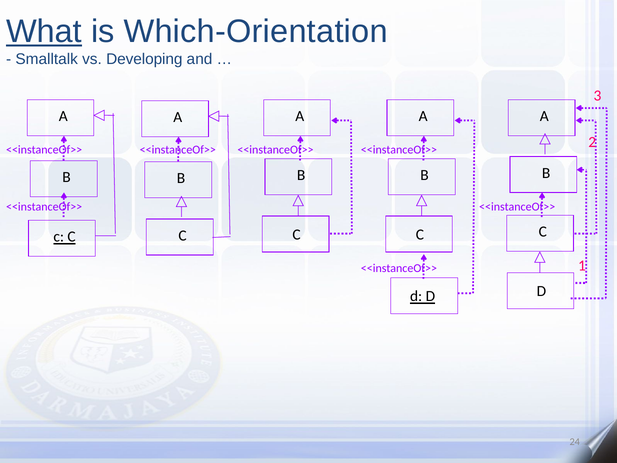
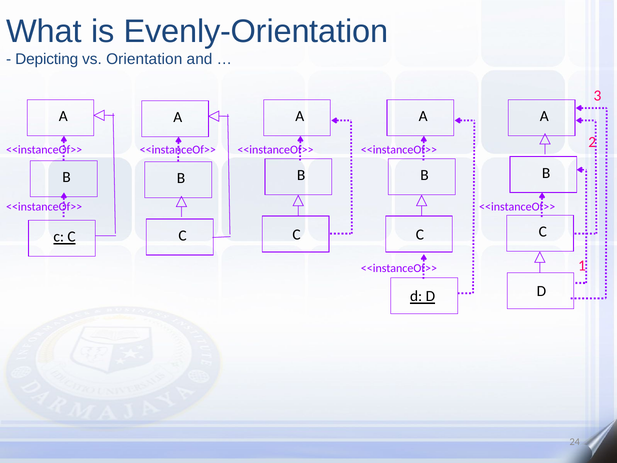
What underline: present -> none
Which-Orientation: Which-Orientation -> Evenly-Orientation
Smalltalk: Smalltalk -> Depicting
Developing: Developing -> Orientation
